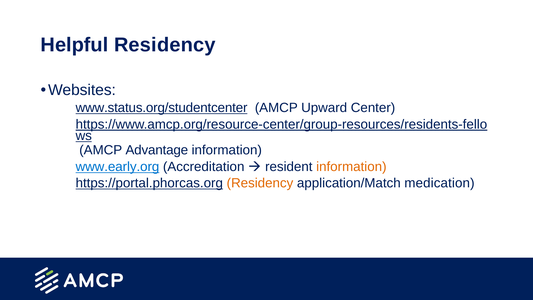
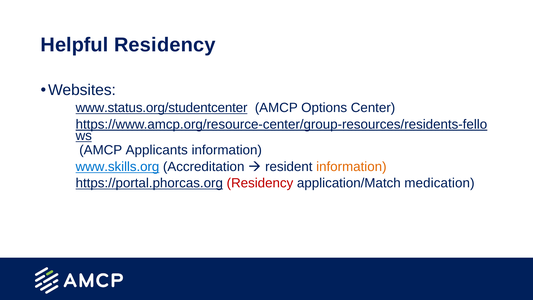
Upward: Upward -> Options
Advantage: Advantage -> Applicants
www.early.org: www.early.org -> www.skills.org
Residency at (260, 183) colour: orange -> red
